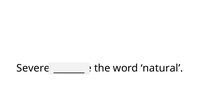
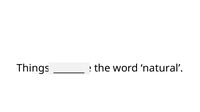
Severe: Severe -> Things
